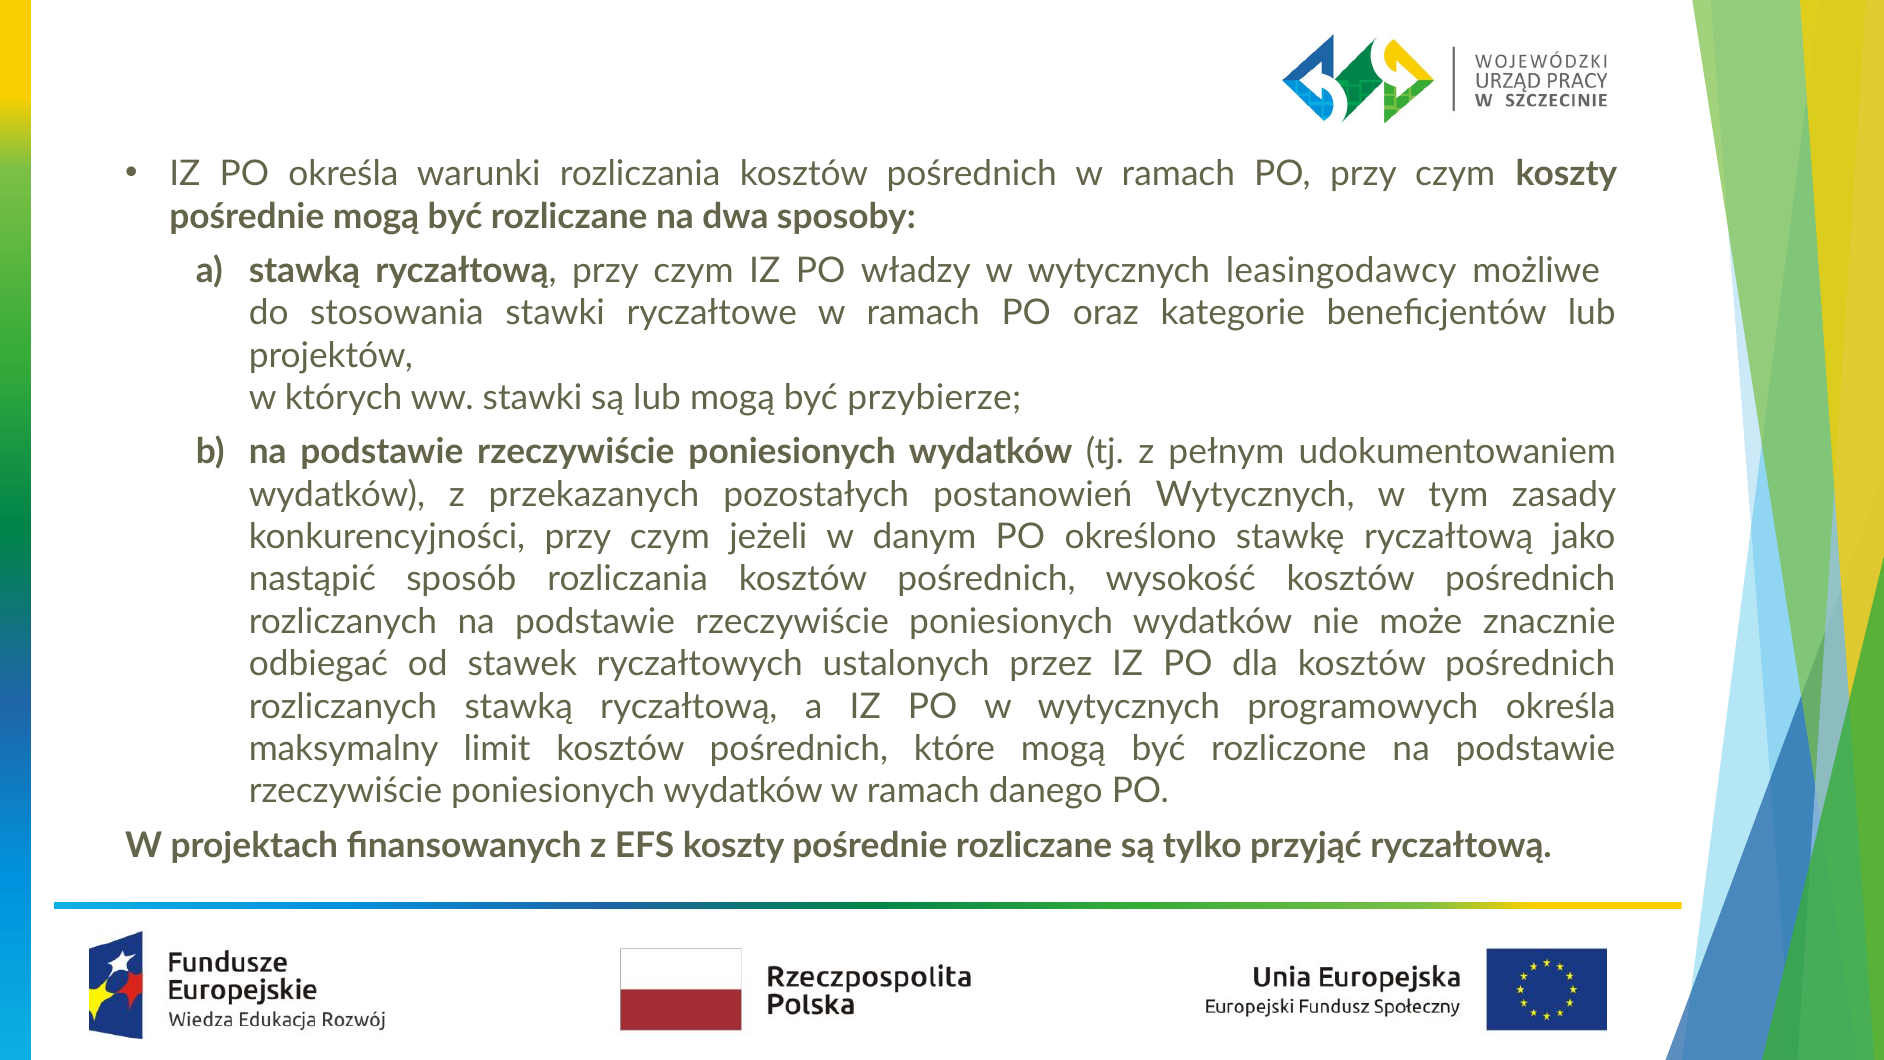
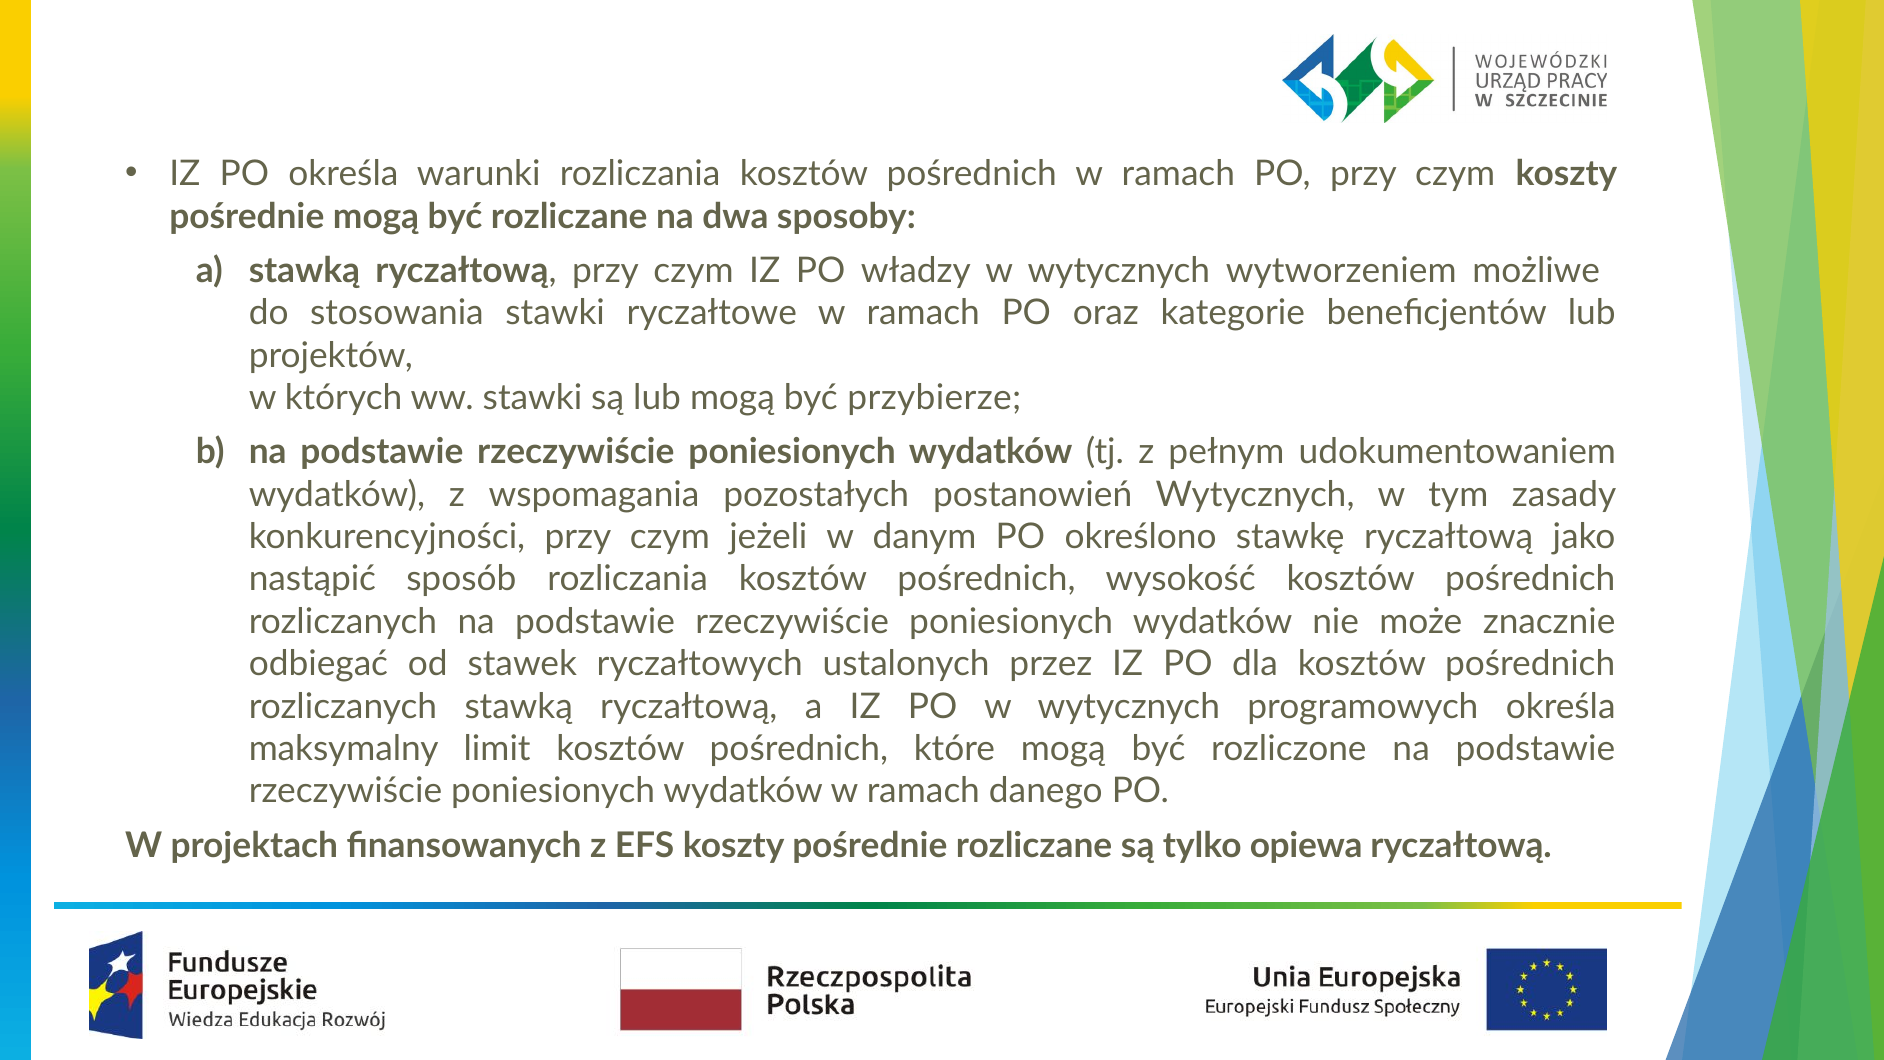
leasingodawcy: leasingodawcy -> wytworzeniem
przekazanych: przekazanych -> wspomagania
przyjąć: przyjąć -> opiewa
